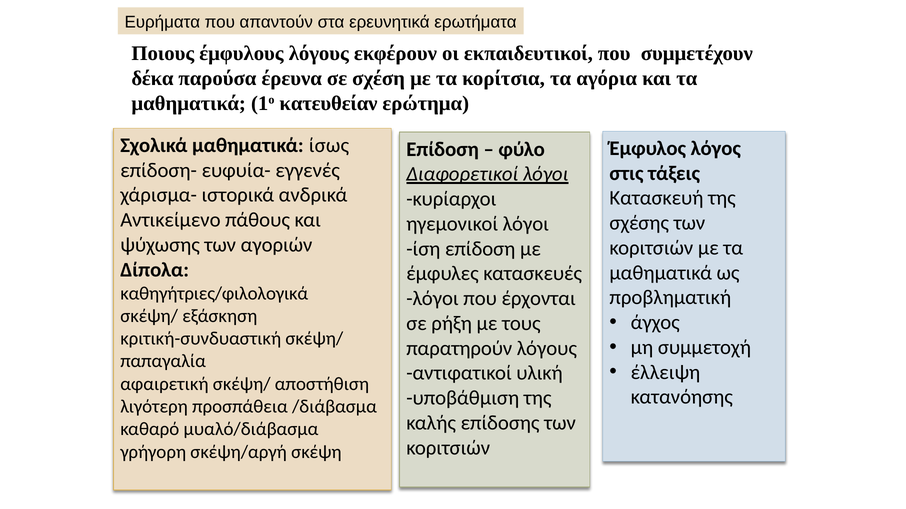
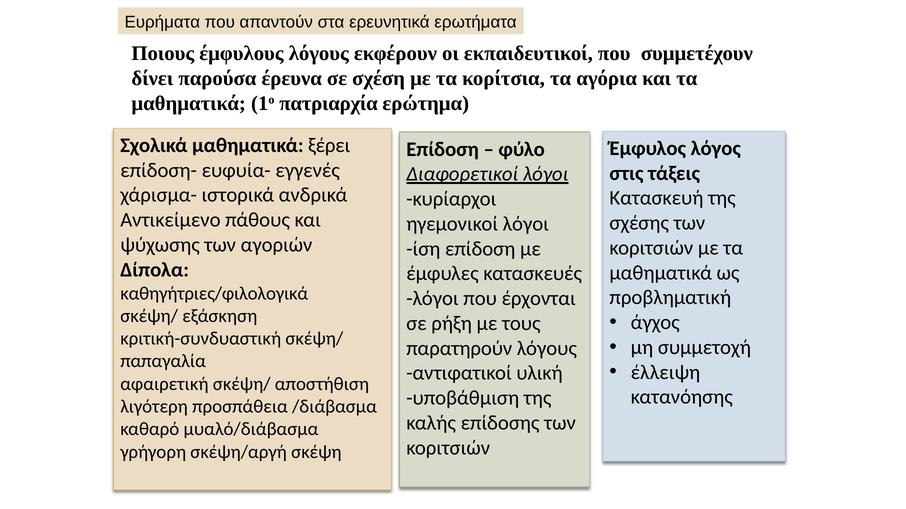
δέκα: δέκα -> δίνει
κατευθείαν: κατευθείαν -> πατριαρχία
ίσως: ίσως -> ξέρει
